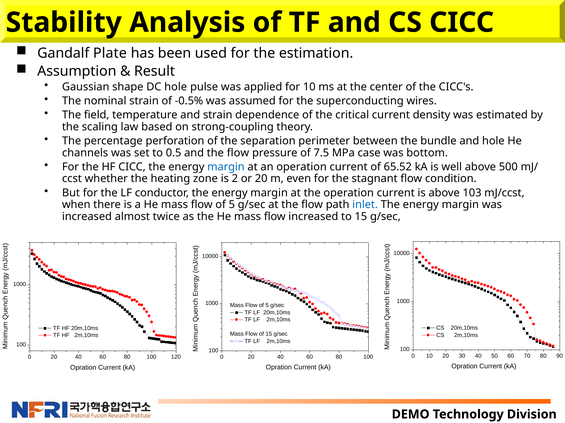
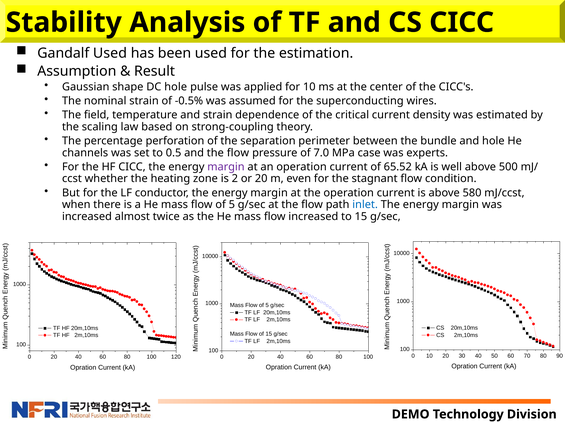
Gandalf Plate: Plate -> Used
7.5: 7.5 -> 7.0
bottom: bottom -> experts
margin at (226, 167) colour: blue -> purple
103: 103 -> 580
